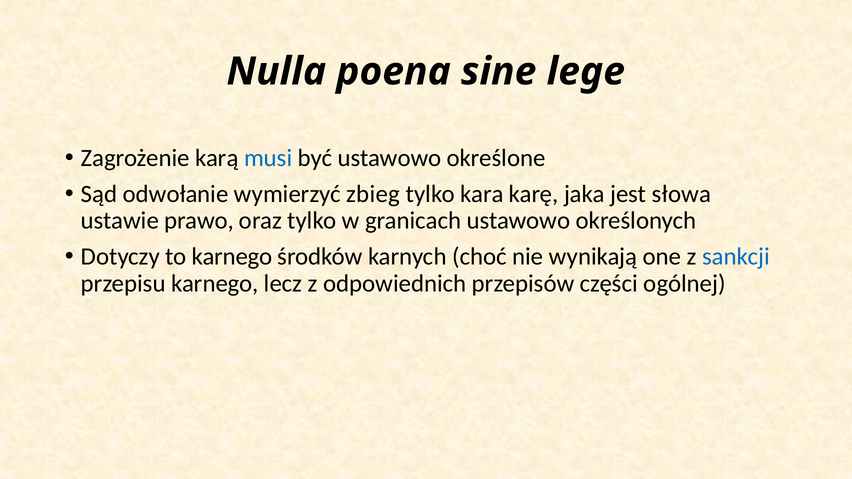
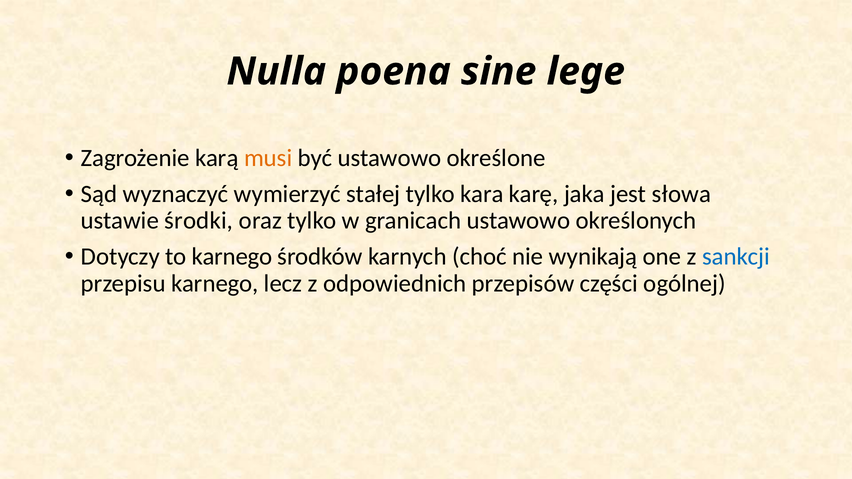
musi colour: blue -> orange
odwołanie: odwołanie -> wyznaczyć
zbieg: zbieg -> stałej
prawo: prawo -> środki
